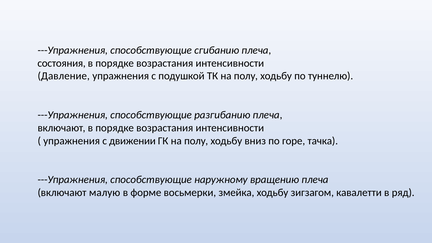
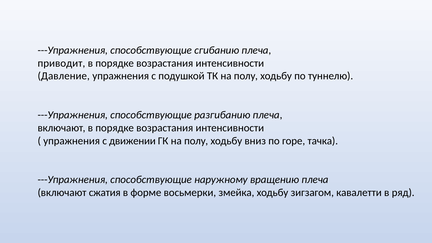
состояния: состояния -> приводит
малую: малую -> сжатия
